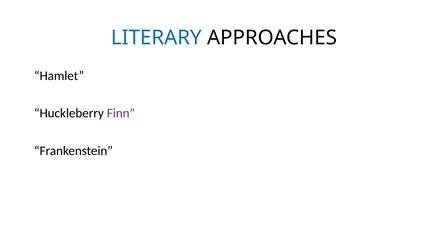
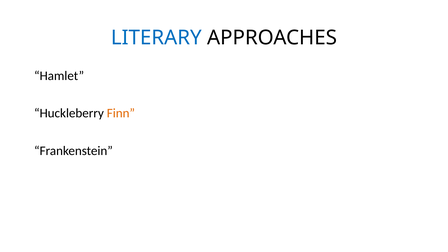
Finn colour: purple -> orange
